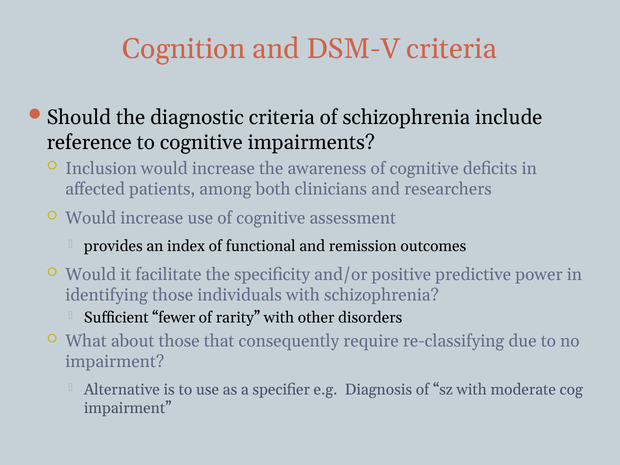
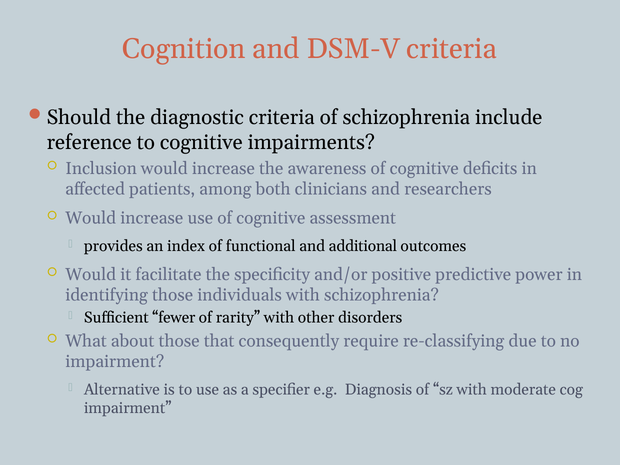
remission: remission -> additional
